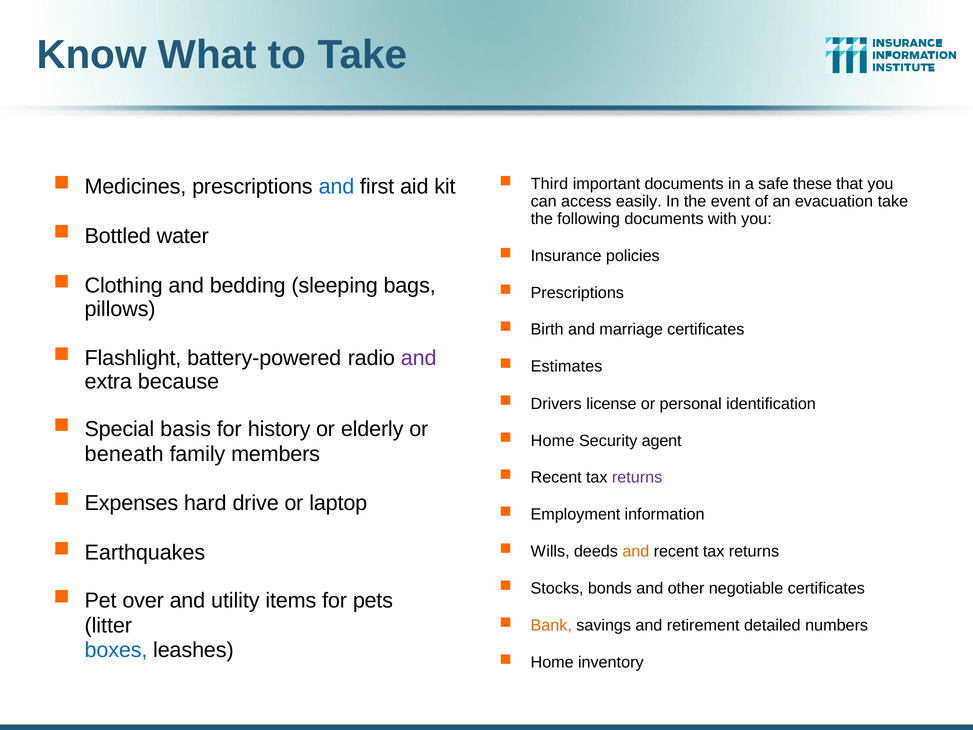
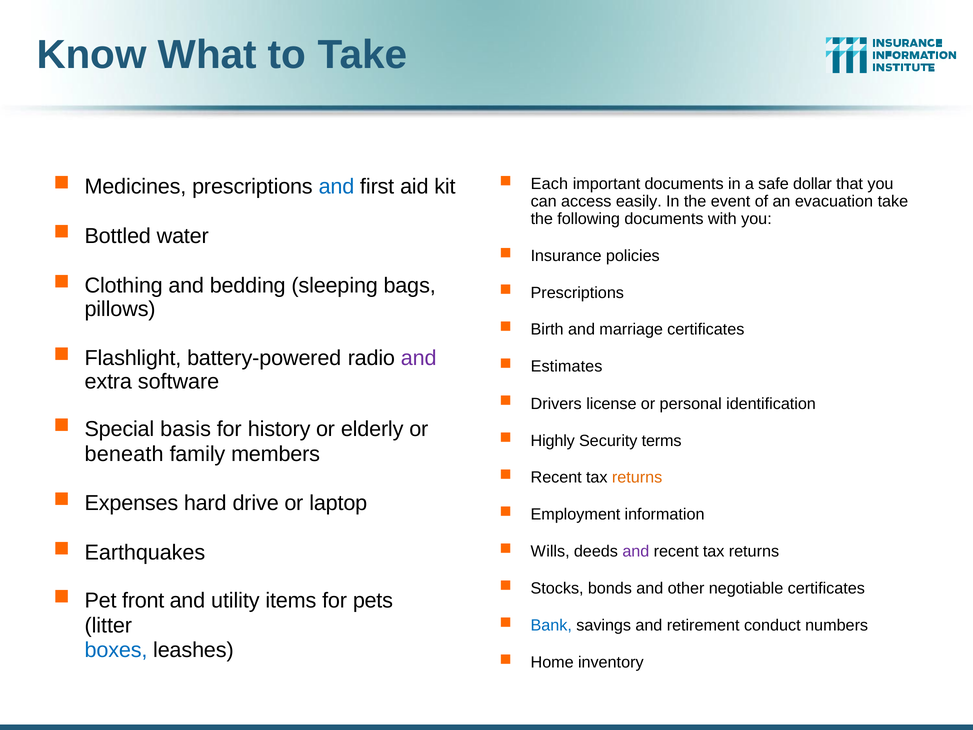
Third: Third -> Each
these: these -> dollar
because: because -> software
Home at (553, 441): Home -> Highly
agent: agent -> terms
returns at (637, 477) colour: purple -> orange
and at (636, 551) colour: orange -> purple
over: over -> front
Bank colour: orange -> blue
detailed: detailed -> conduct
